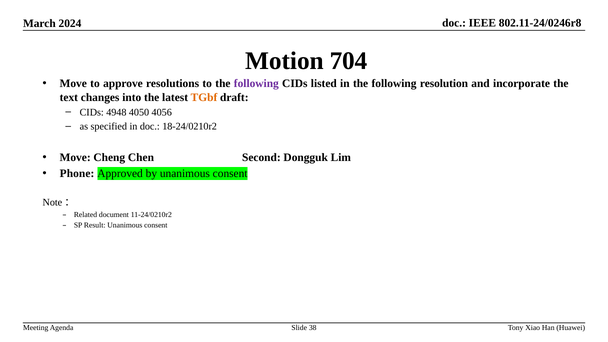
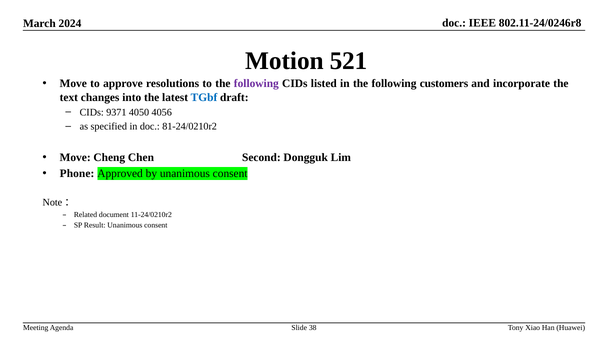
704: 704 -> 521
resolution: resolution -> customers
TGbf colour: orange -> blue
4948: 4948 -> 9371
18-24/0210r2: 18-24/0210r2 -> 81-24/0210r2
